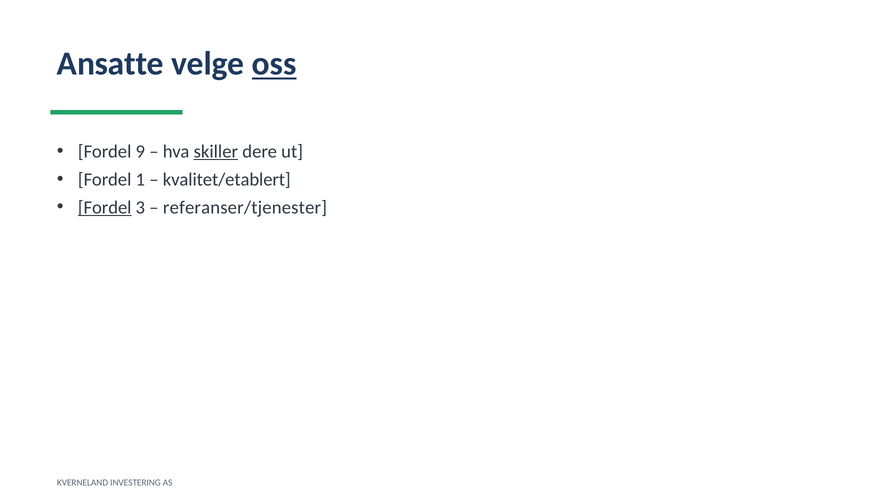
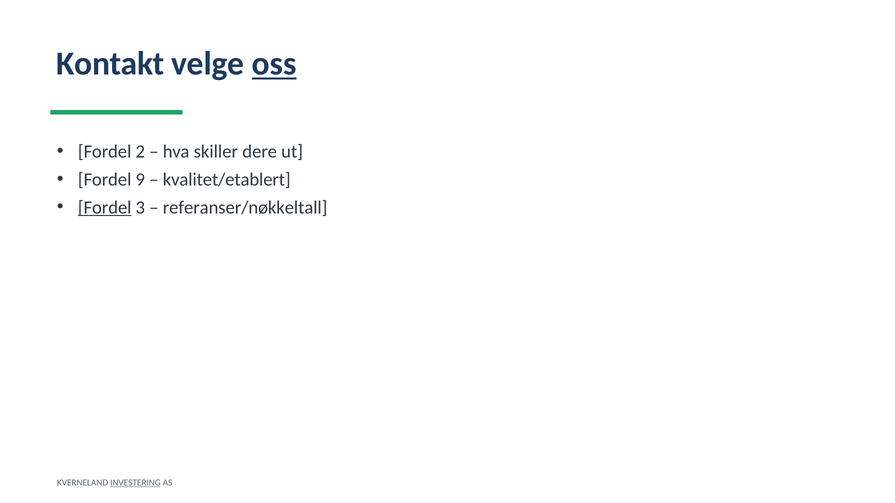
Ansatte: Ansatte -> Kontakt
9: 9 -> 2
skiller underline: present -> none
1: 1 -> 9
referanser/tjenester: referanser/tjenester -> referanser/nøkkeltall
INVESTERING underline: none -> present
